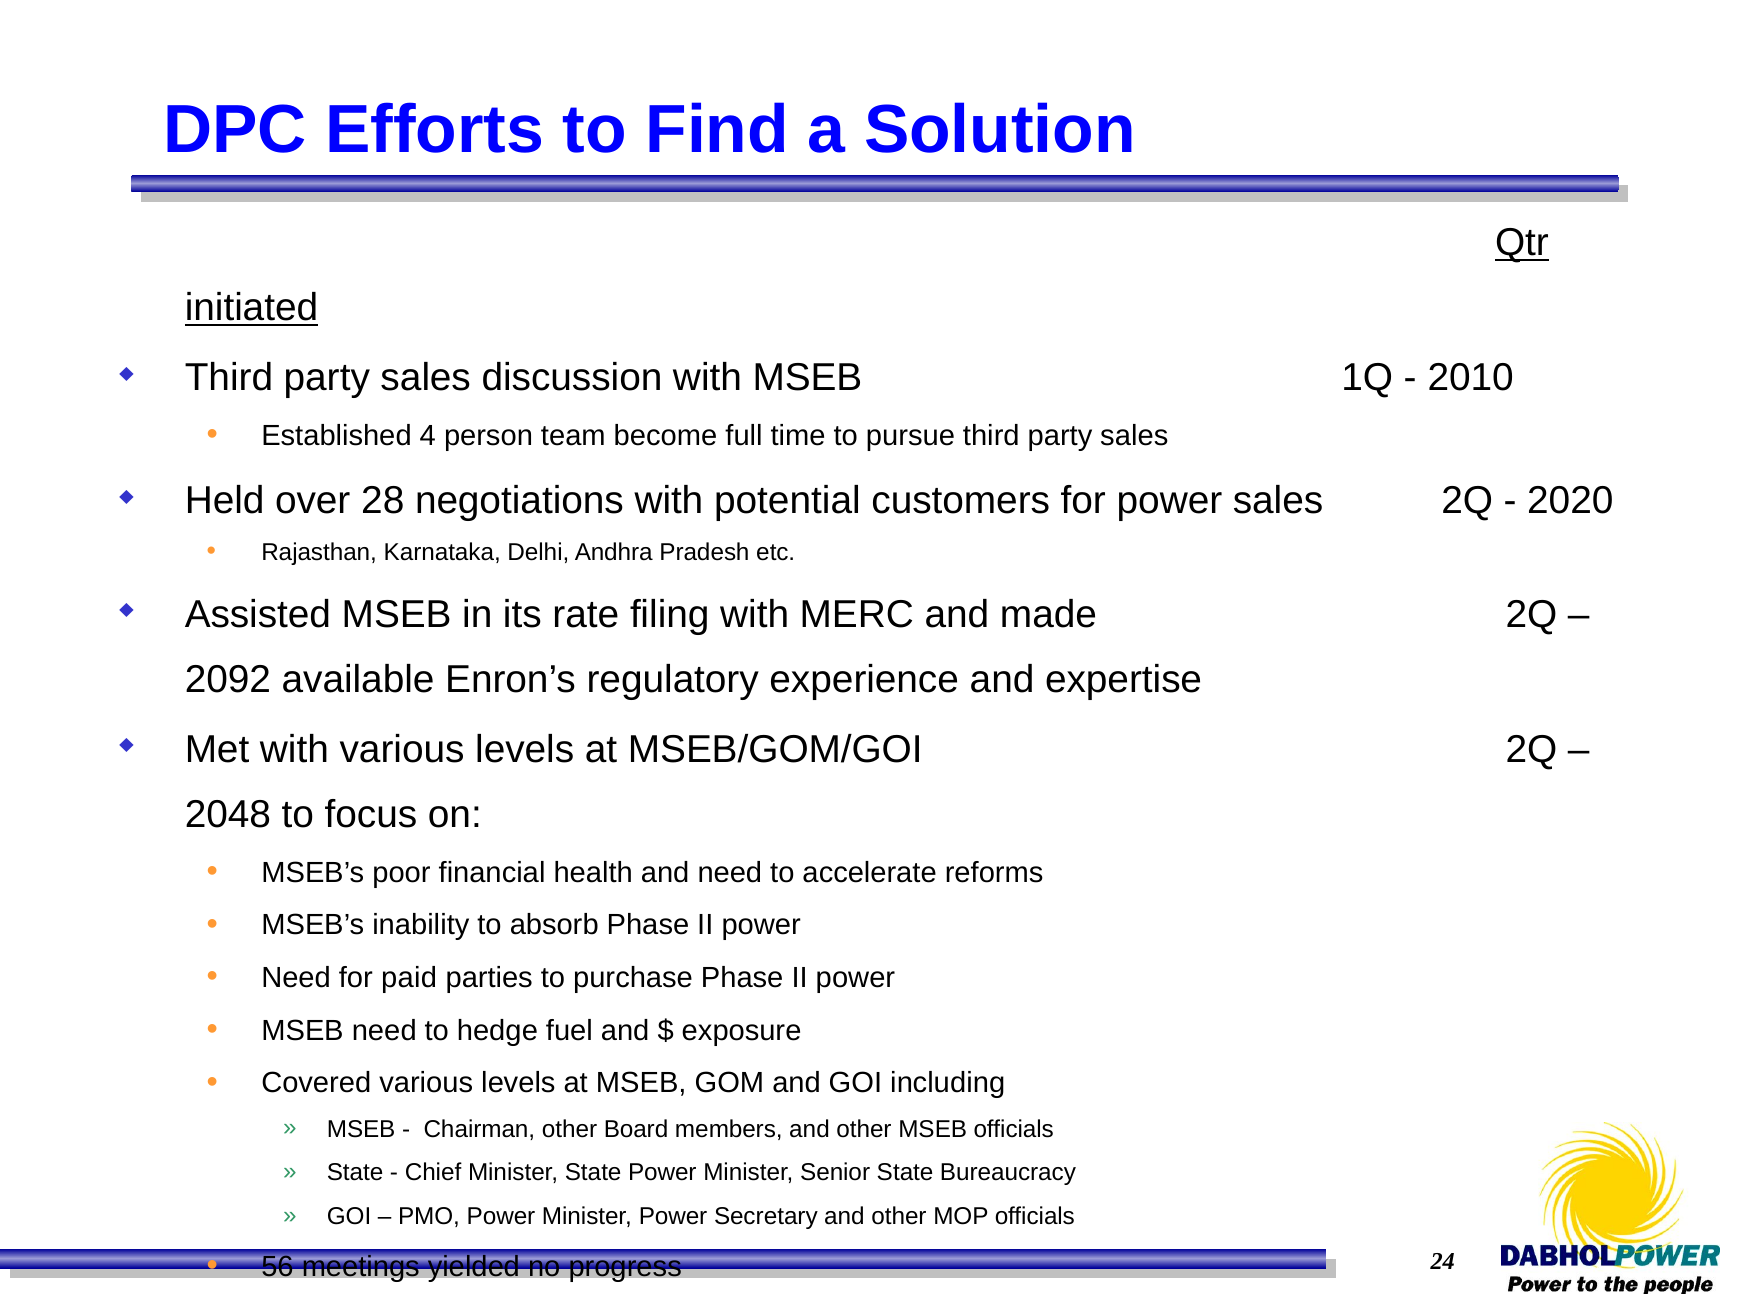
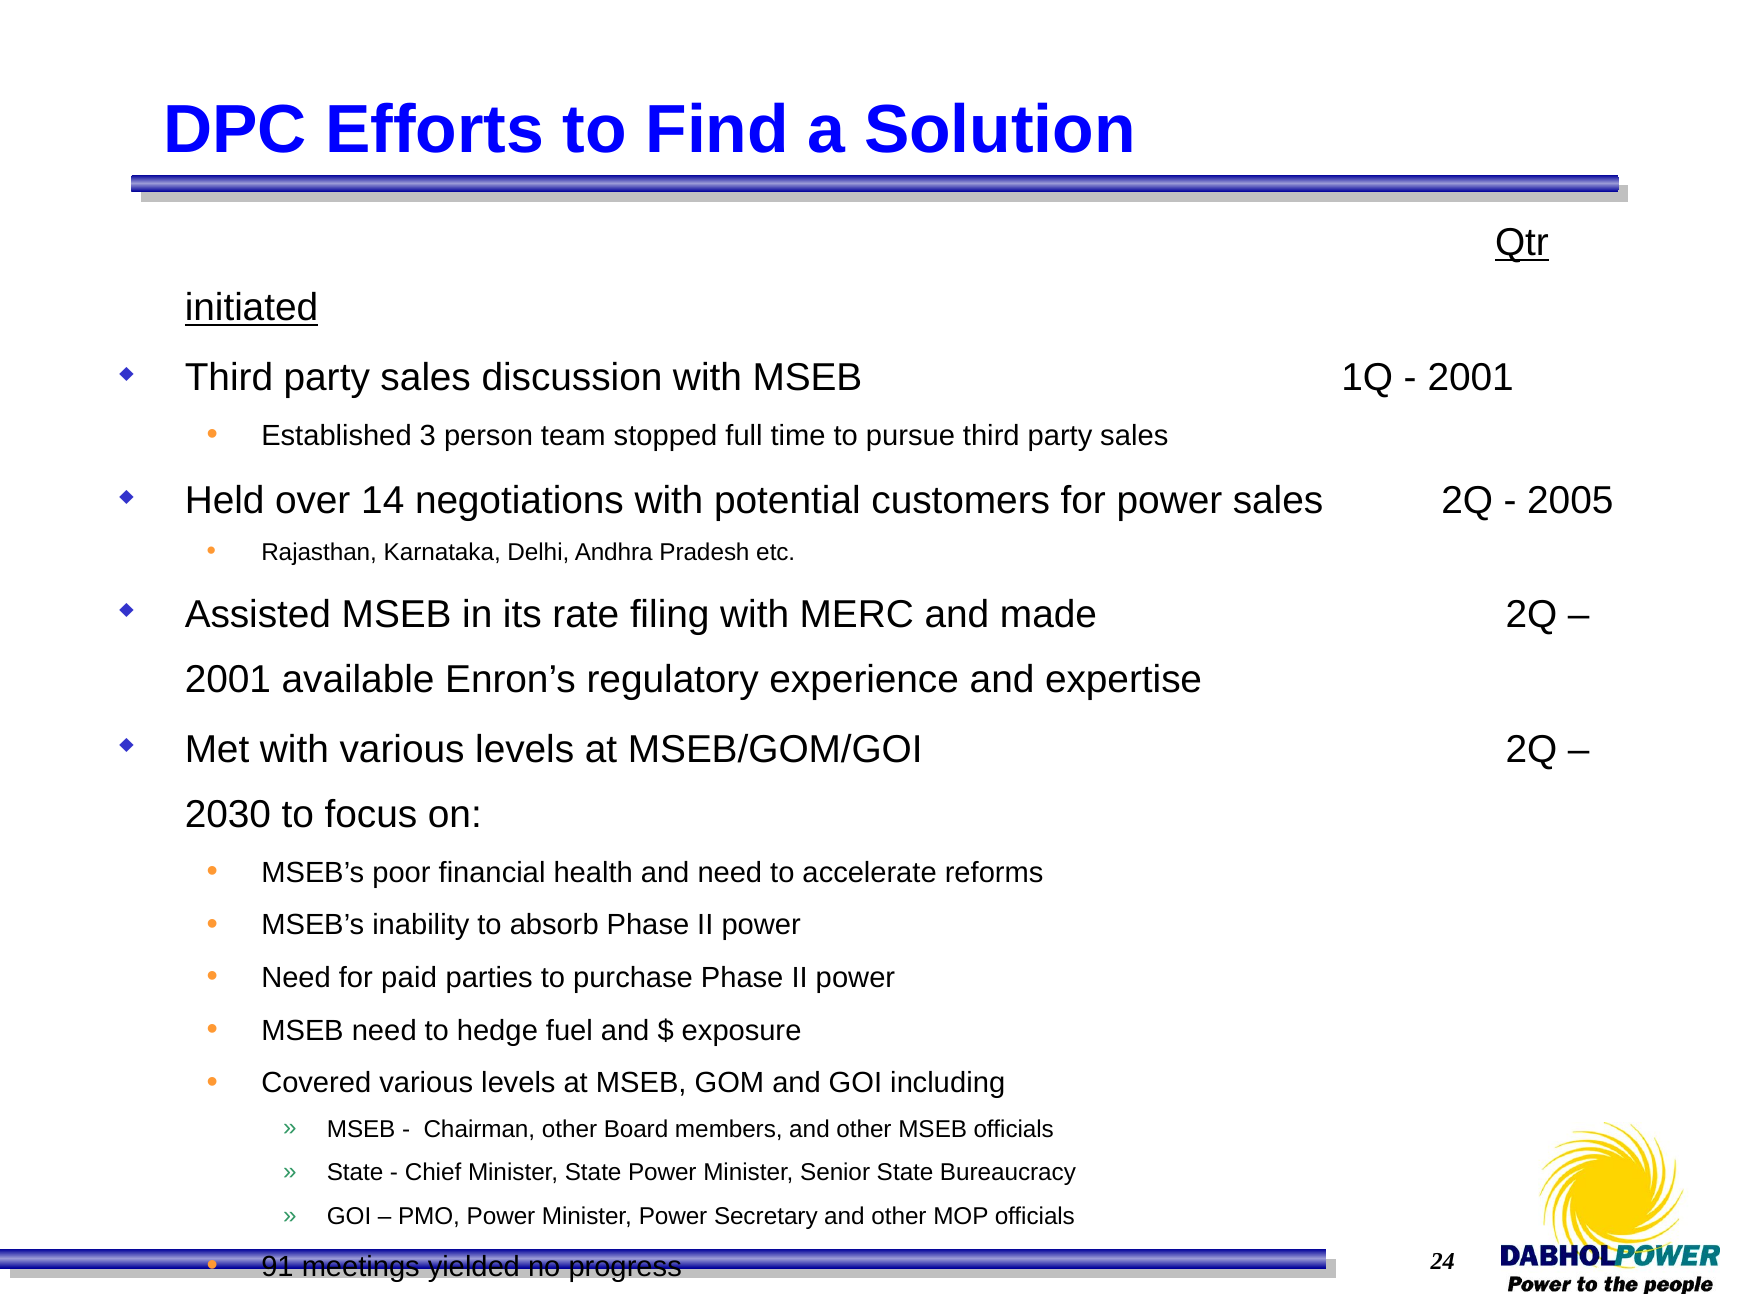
2010 at (1471, 378): 2010 -> 2001
4: 4 -> 3
become: become -> stopped
28: 28 -> 14
2020: 2020 -> 2005
2092 at (228, 679): 2092 -> 2001
2048: 2048 -> 2030
56: 56 -> 91
